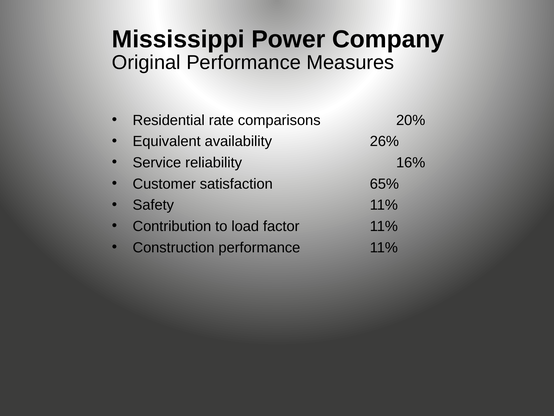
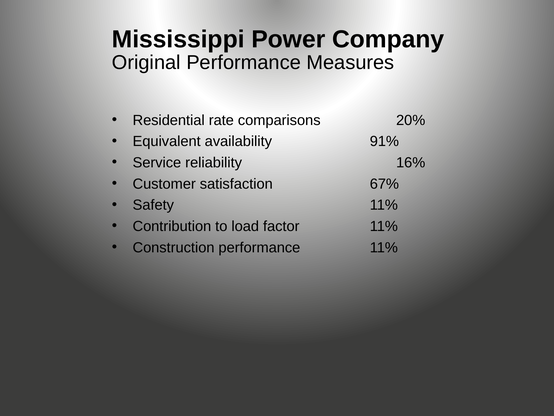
26%: 26% -> 91%
65%: 65% -> 67%
